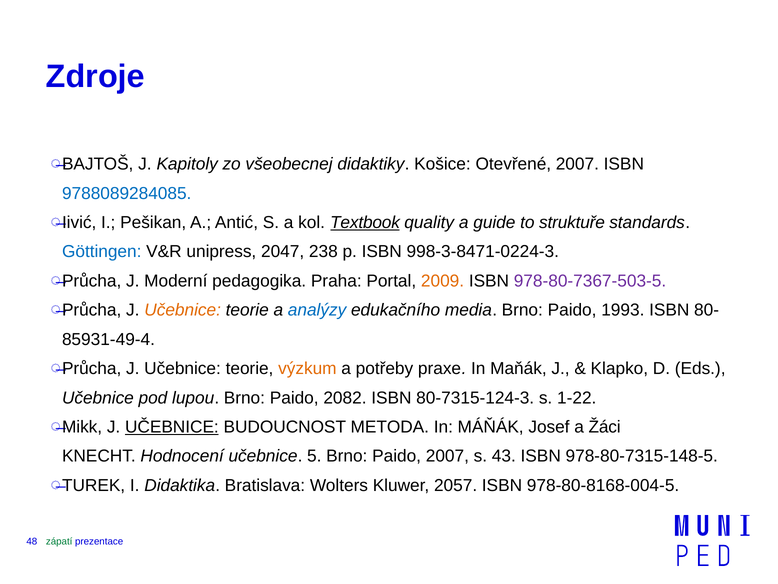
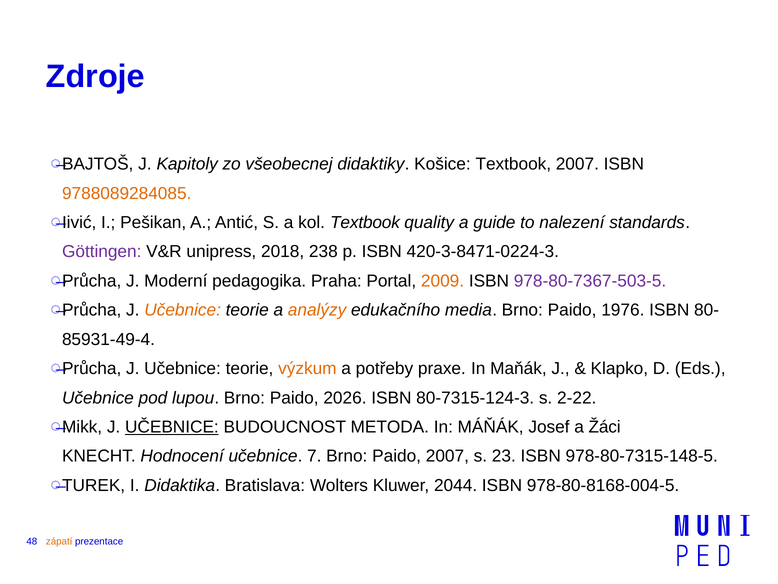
Košice Otevřené: Otevřené -> Textbook
9788089284085 colour: blue -> orange
Textbook at (365, 222) underline: present -> none
struktuře: struktuře -> nalezení
Göttingen colour: blue -> purple
2047: 2047 -> 2018
998-3-8471-0224-3: 998-3-8471-0224-3 -> 420-3-8471-0224-3
analýzy colour: blue -> orange
1993: 1993 -> 1976
2082: 2082 -> 2026
1-22: 1-22 -> 2-22
5: 5 -> 7
43: 43 -> 23
2057: 2057 -> 2044
zápatí colour: green -> orange
